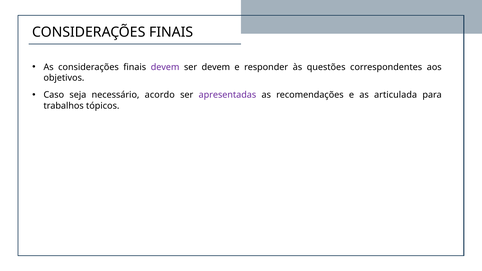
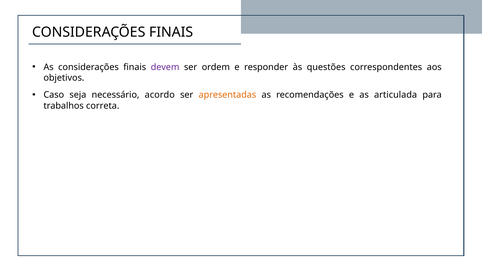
ser devem: devem -> ordem
apresentadas colour: purple -> orange
tópicos: tópicos -> correta
